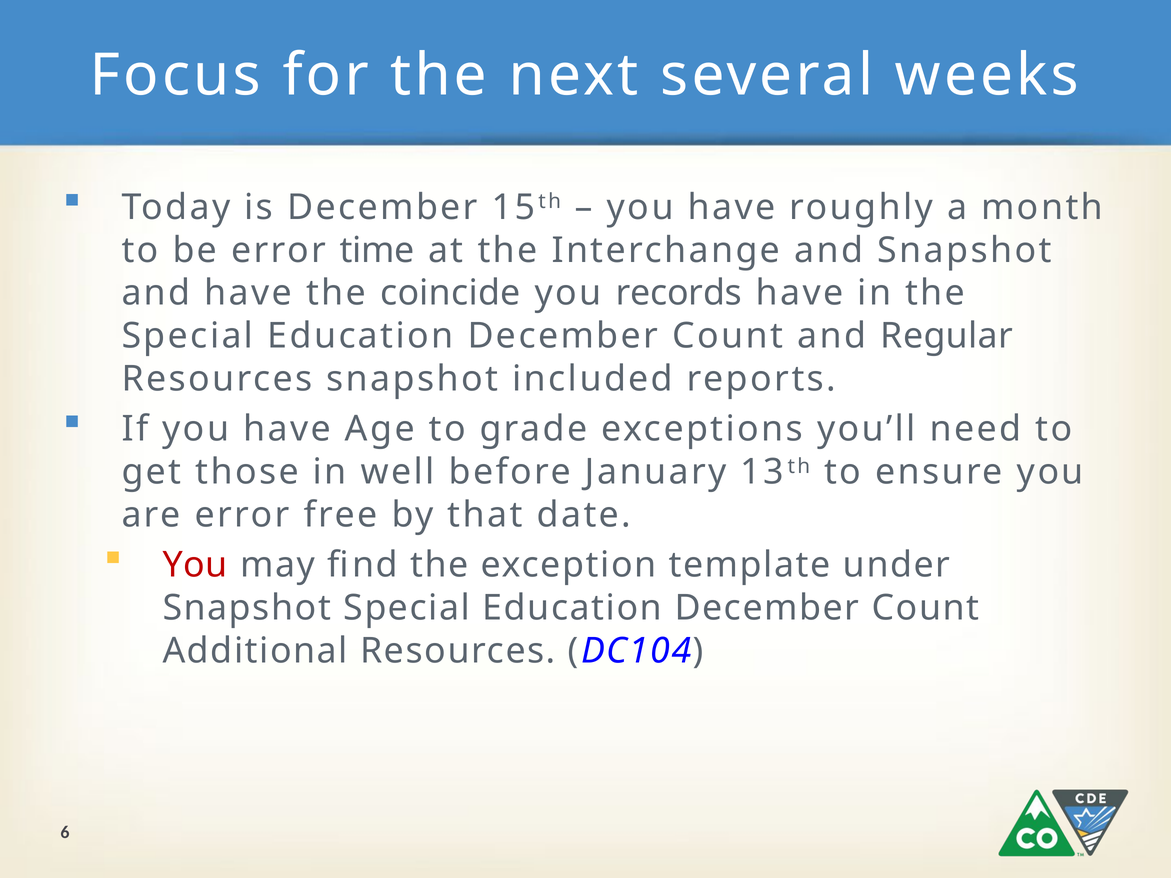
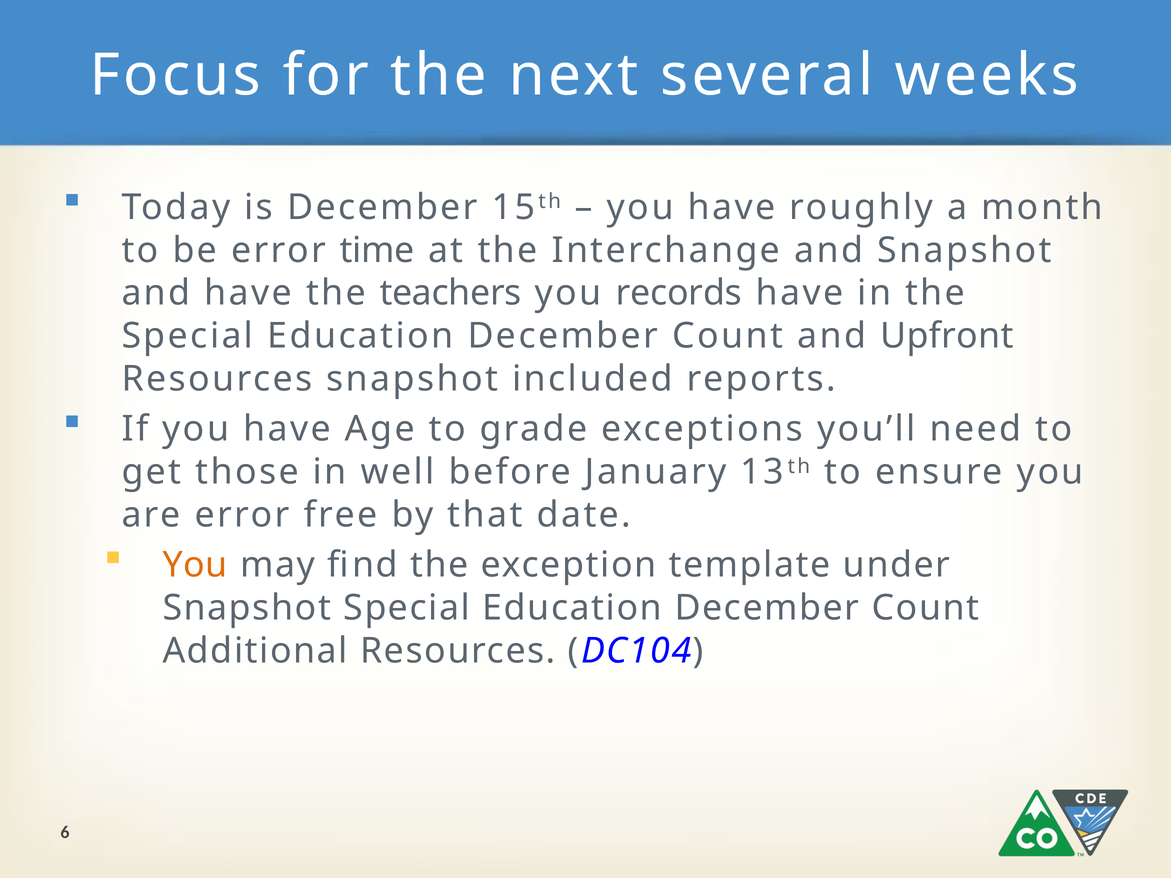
coincide: coincide -> teachers
Regular: Regular -> Upfront
You at (195, 565) colour: red -> orange
